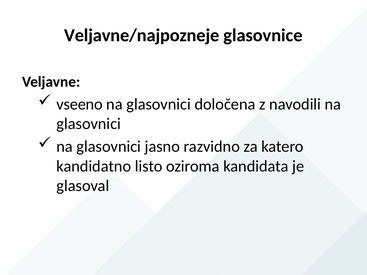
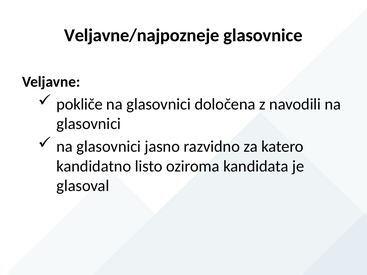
vseeno: vseeno -> pokliče
